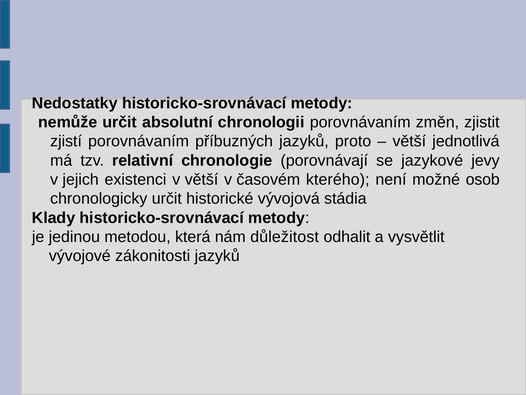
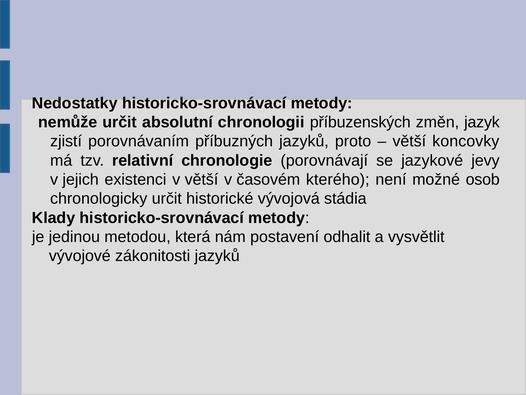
chronologii porovnávaním: porovnávaním -> příbuzenských
zjistit: zjistit -> jazyk
jednotlivá: jednotlivá -> koncovky
důležitost: důležitost -> postavení
